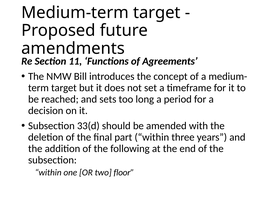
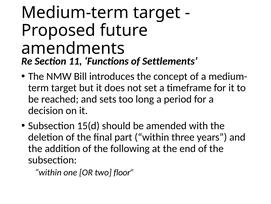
Agreements: Agreements -> Settlements
33(d: 33(d -> 15(d
